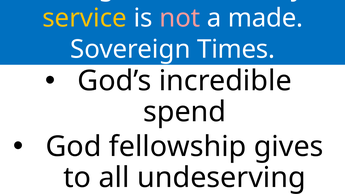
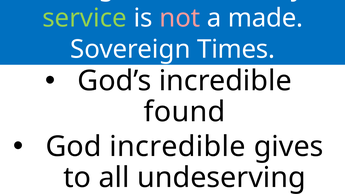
service colour: yellow -> light green
spend: spend -> found
God fellowship: fellowship -> incredible
